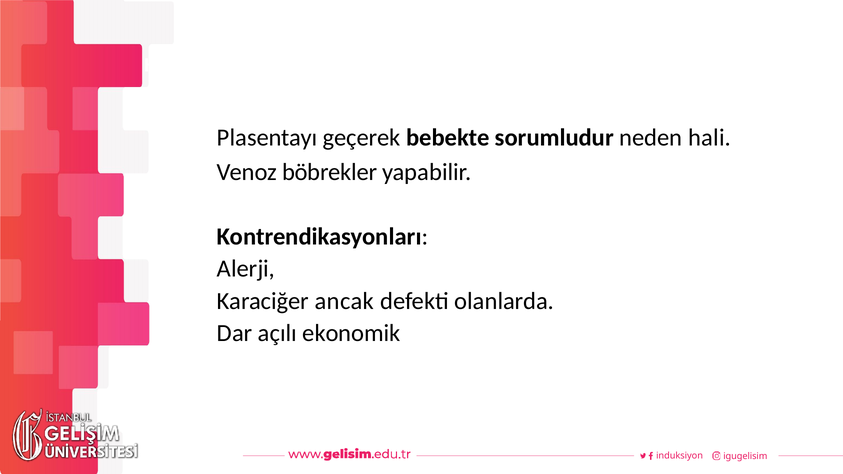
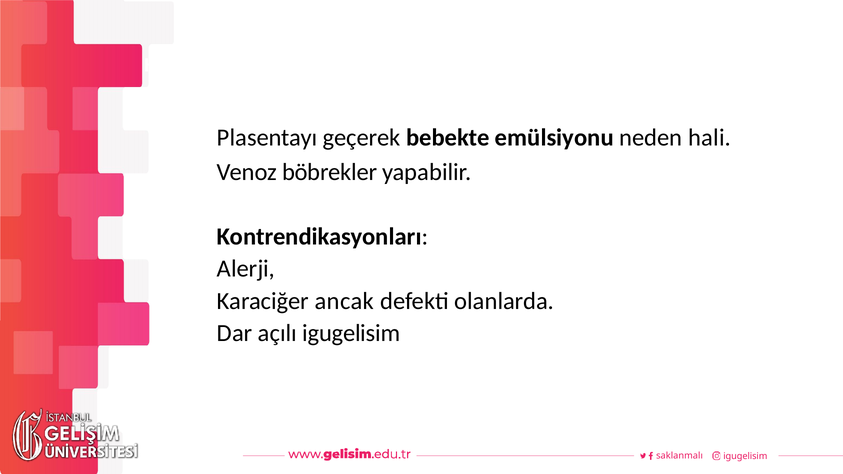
sorumludur: sorumludur -> emülsiyonu
açılı ekonomik: ekonomik -> igugelisim
induksiyon: induksiyon -> saklanmalı
